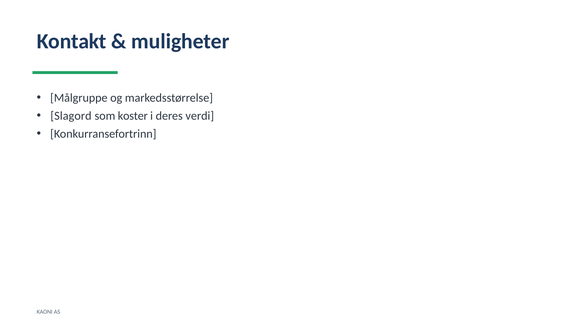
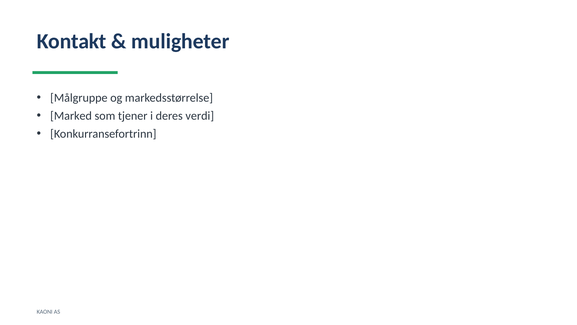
Slagord: Slagord -> Marked
koster: koster -> tjener
